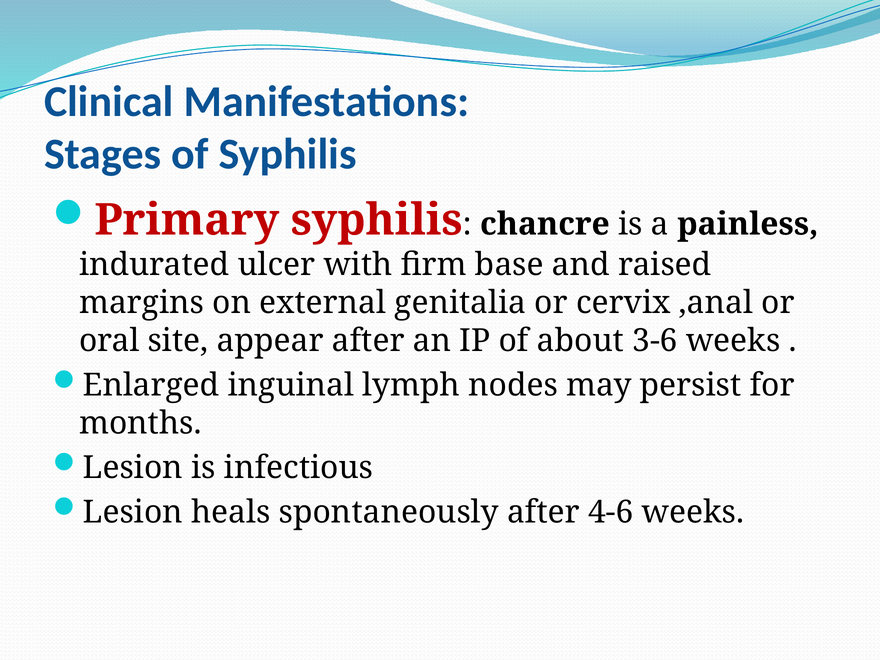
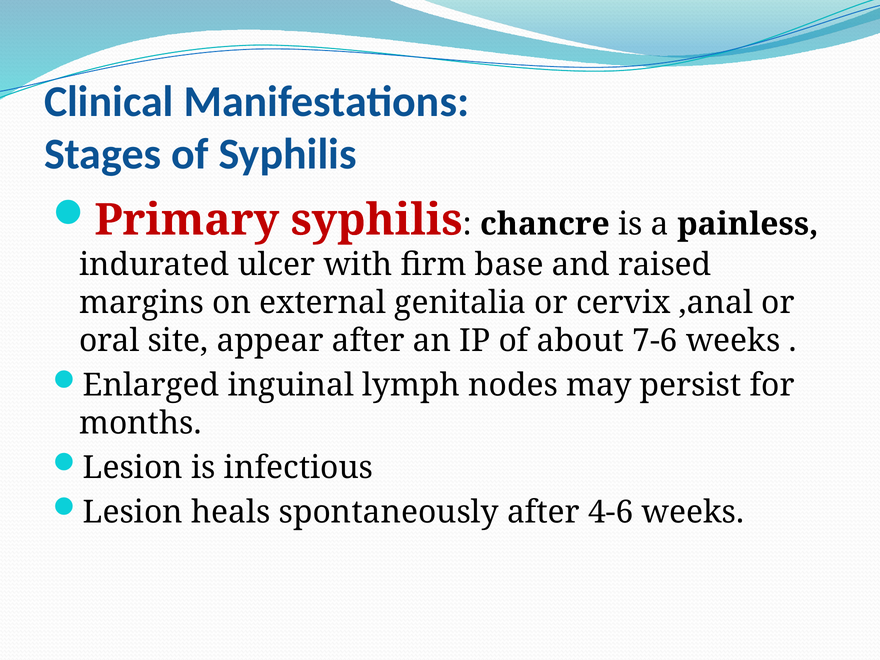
3-6: 3-6 -> 7-6
